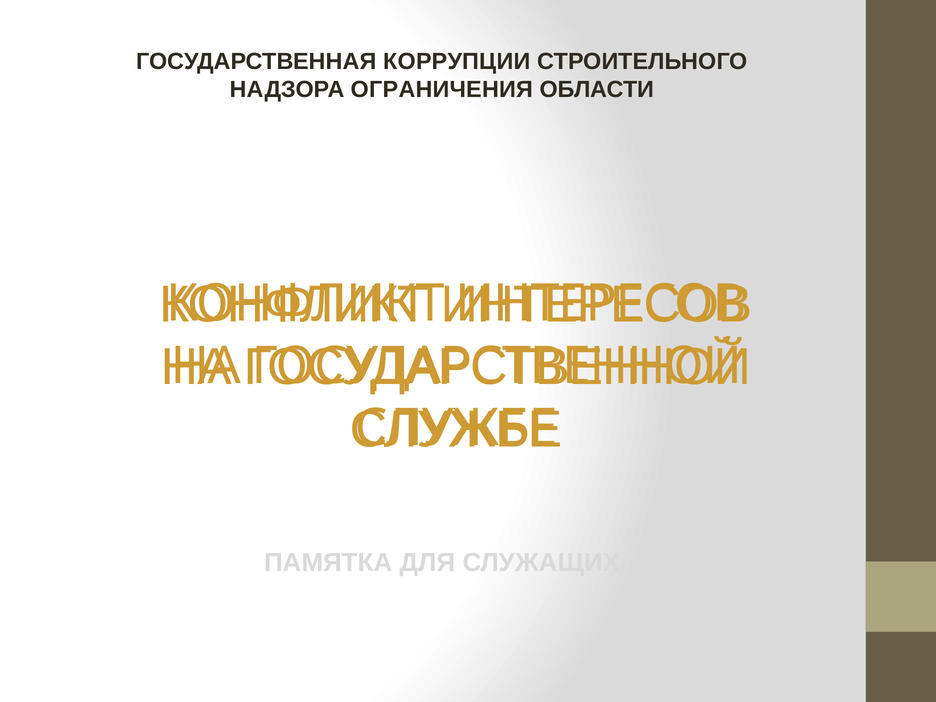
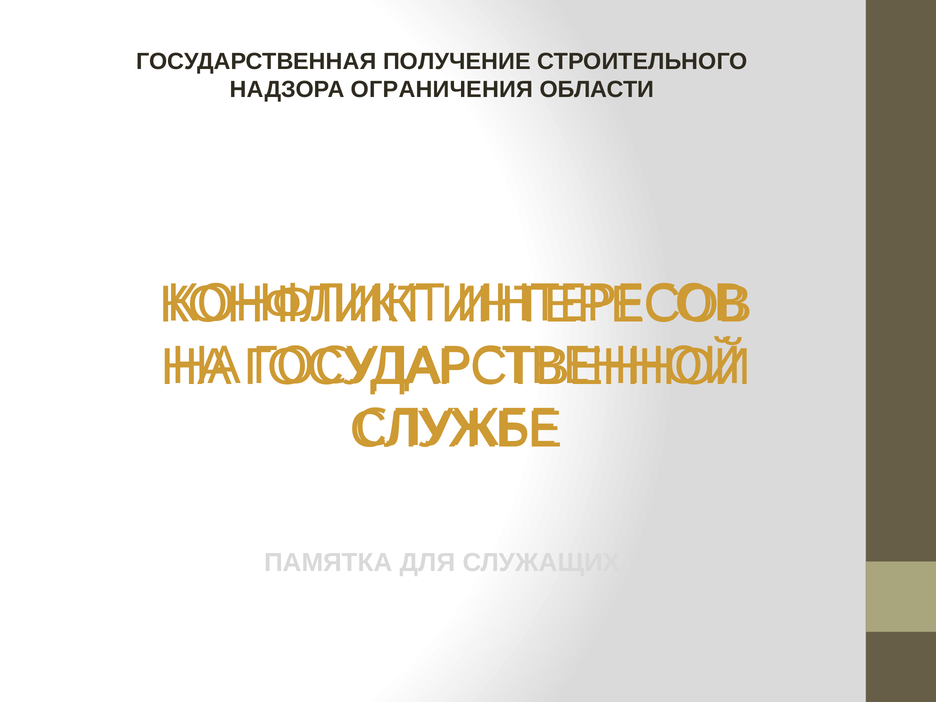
КОРРУПЦИИ: КОРРУПЦИИ -> ПОЛУЧЕНИЕ
